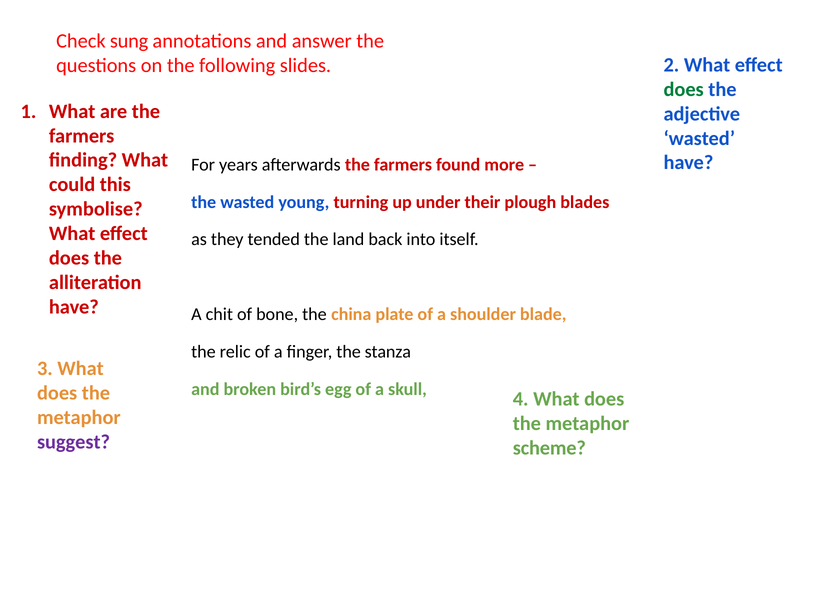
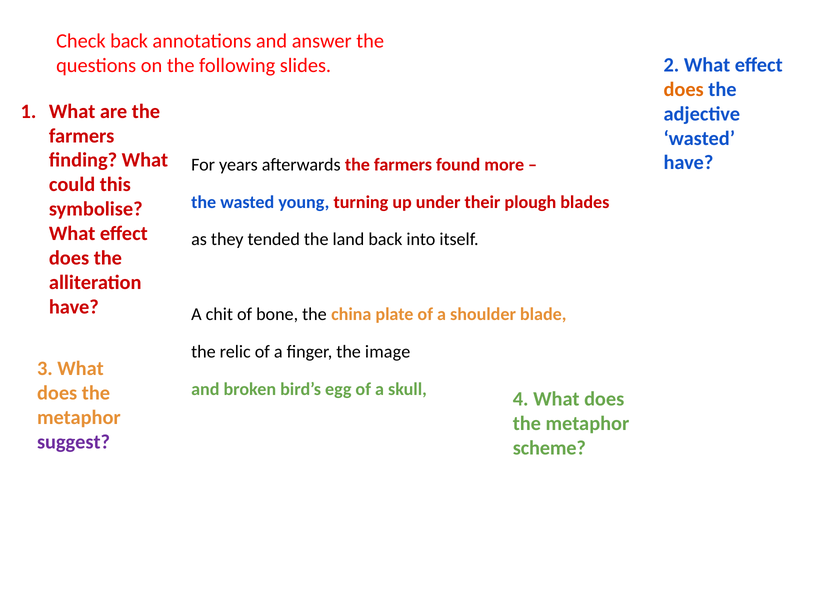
Check sung: sung -> back
does at (684, 89) colour: green -> orange
stanza: stanza -> image
